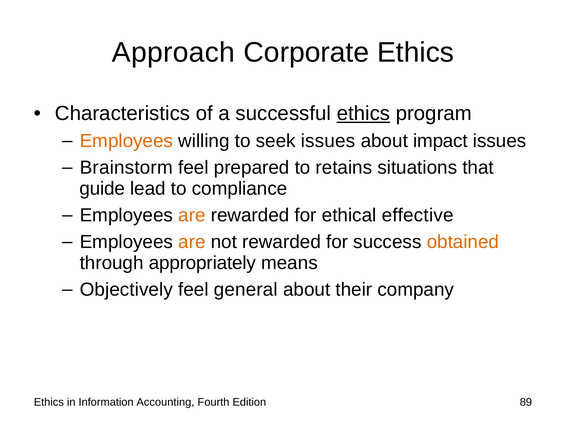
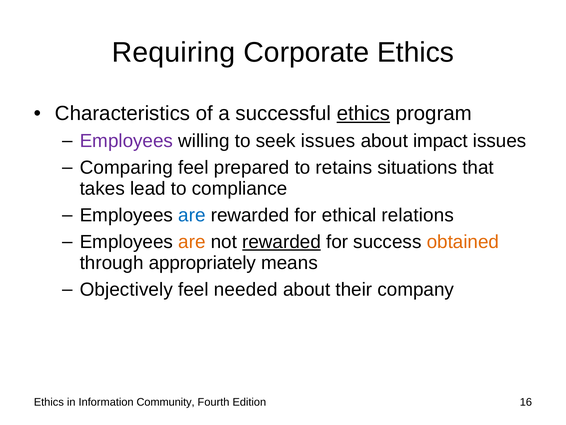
Approach: Approach -> Requiring
Employees at (126, 141) colour: orange -> purple
Brainstorm: Brainstorm -> Comparing
guide: guide -> takes
are at (192, 215) colour: orange -> blue
effective: effective -> relations
rewarded at (282, 242) underline: none -> present
general: general -> needed
Accounting: Accounting -> Community
89: 89 -> 16
